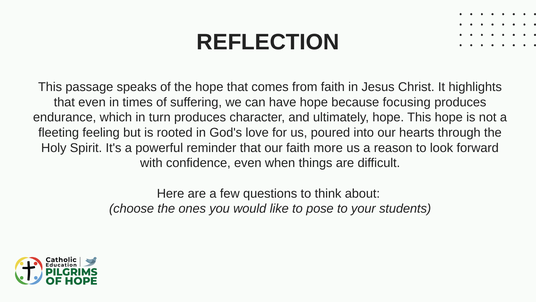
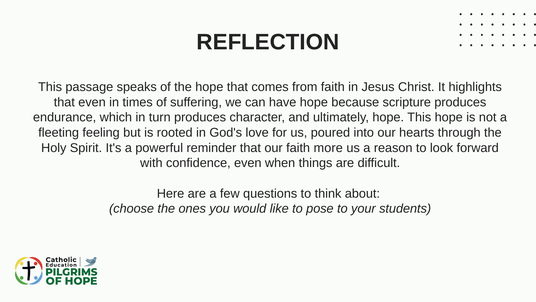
focusing: focusing -> scripture
